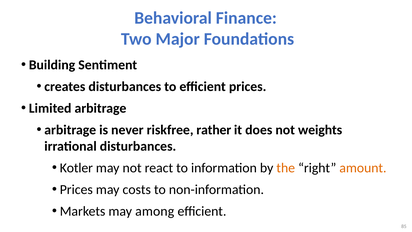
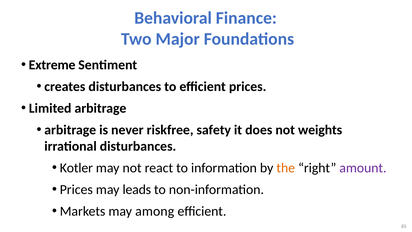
Building: Building -> Extreme
rather: rather -> safety
amount colour: orange -> purple
costs: costs -> leads
